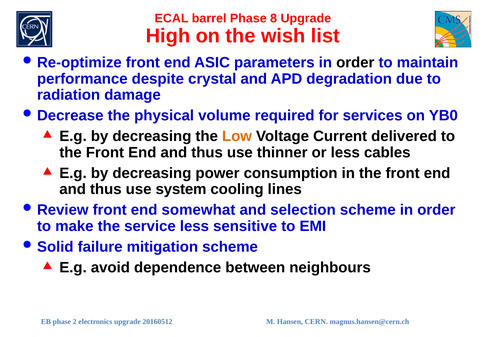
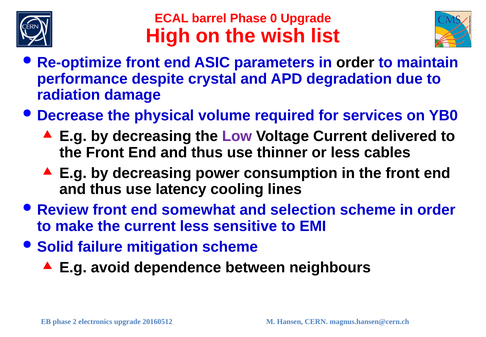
8: 8 -> 0
Low colour: orange -> purple
system: system -> latency
the service: service -> current
